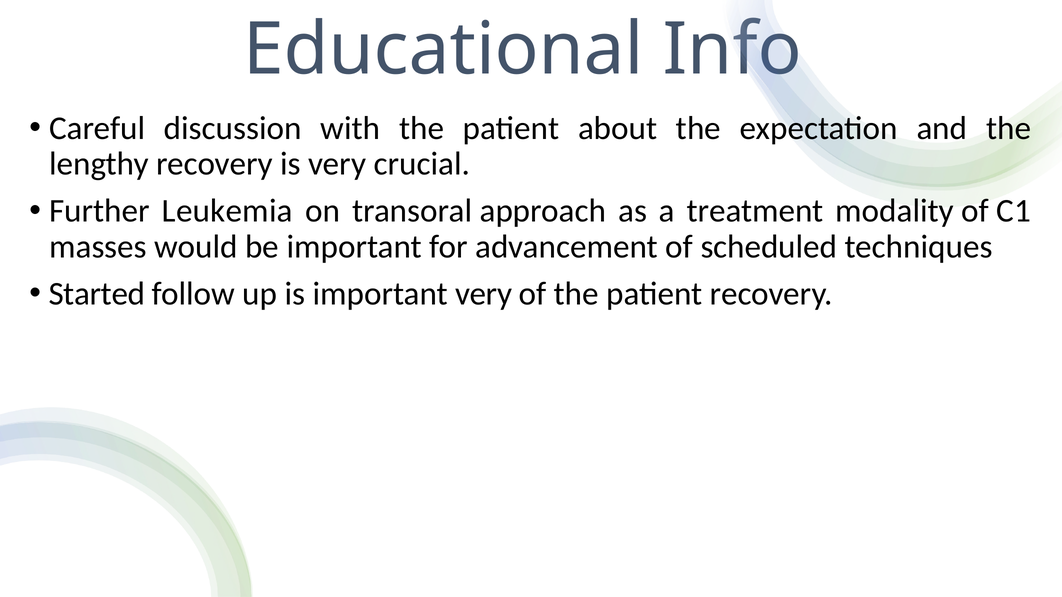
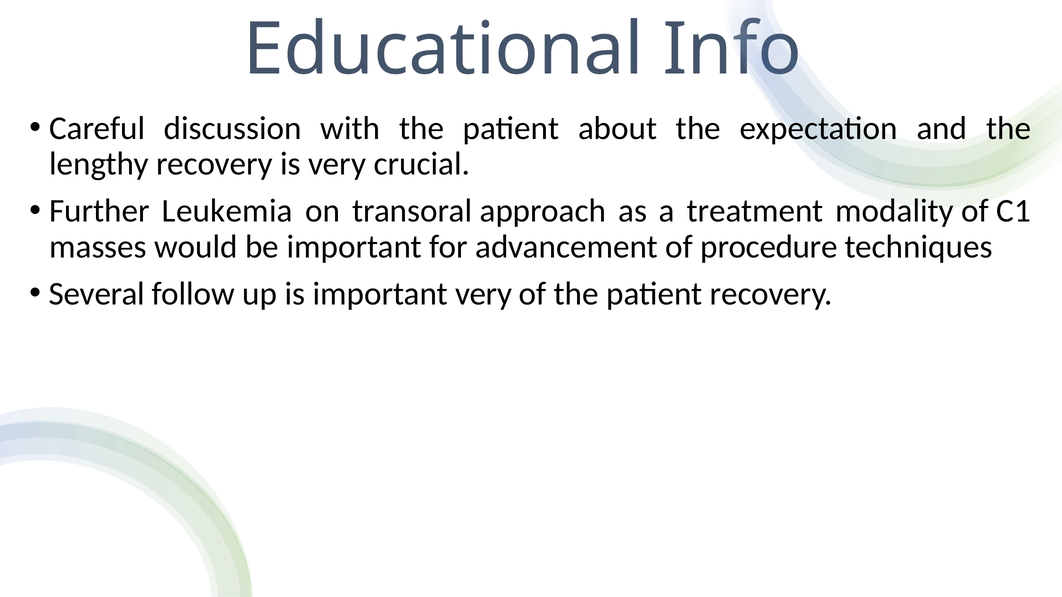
scheduled: scheduled -> procedure
Started: Started -> Several
